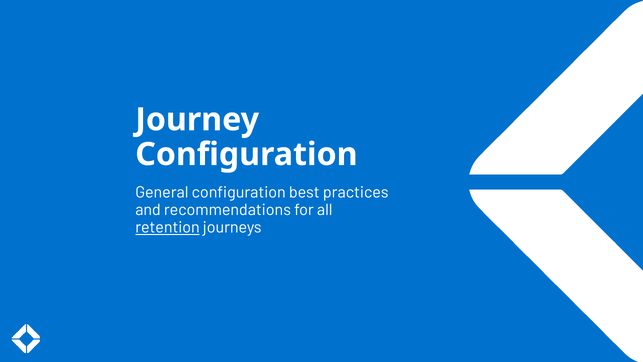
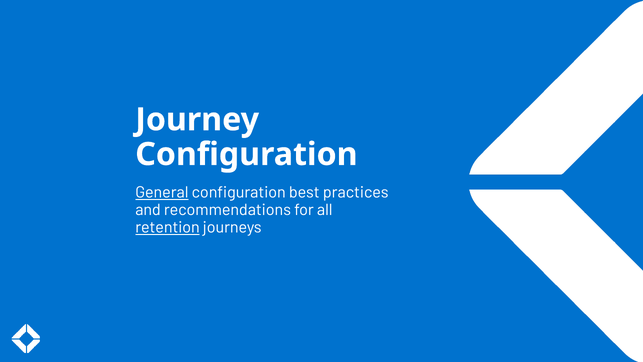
General underline: none -> present
